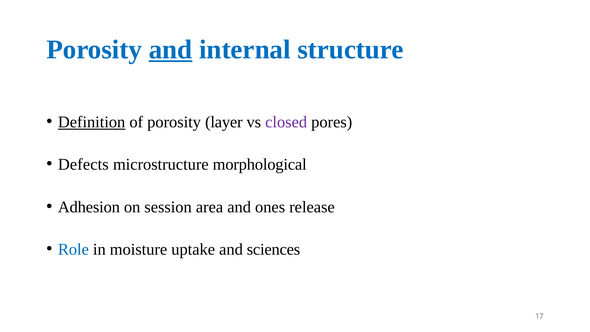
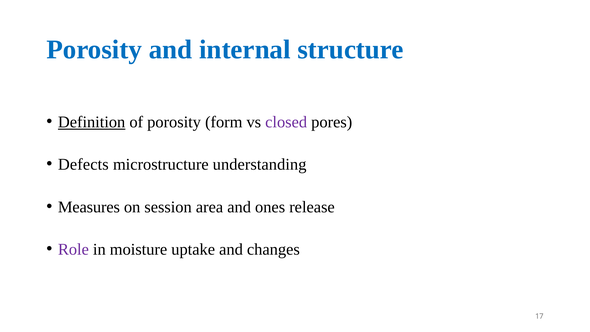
and at (170, 50) underline: present -> none
layer: layer -> form
morphological: morphological -> understanding
Adhesion: Adhesion -> Measures
Role colour: blue -> purple
sciences: sciences -> changes
